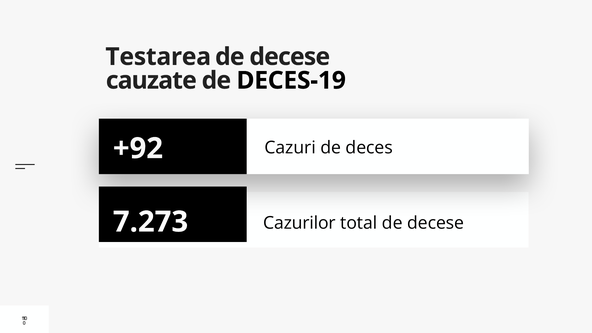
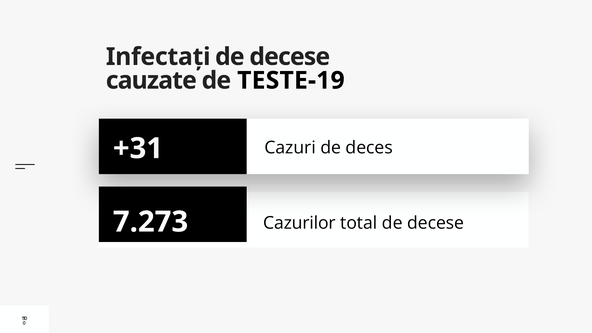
Testarea: Testarea -> Infectați
DECES-19: DECES-19 -> TESTE-19
+92: +92 -> +31
